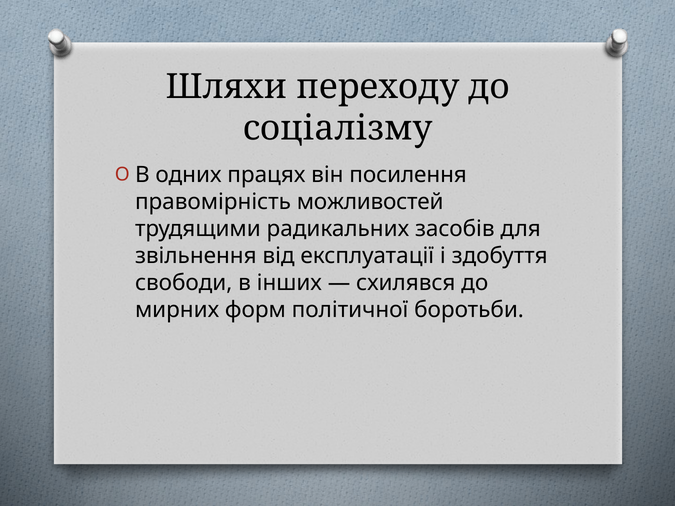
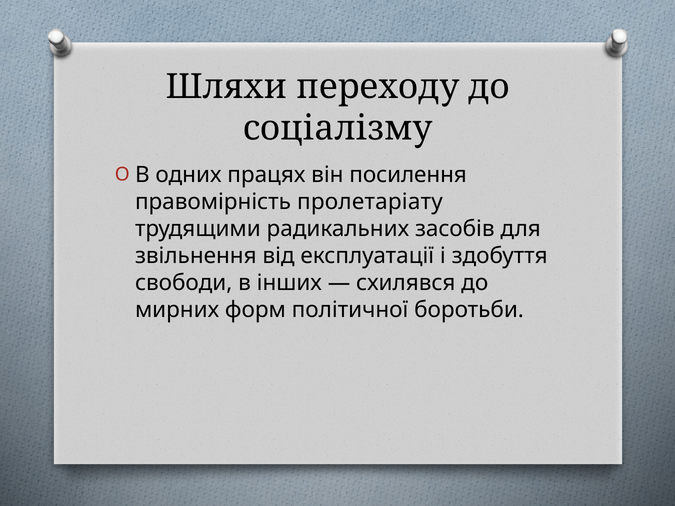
можливостей: можливостей -> пролетаріату
